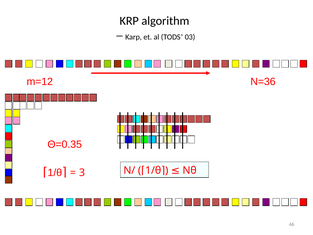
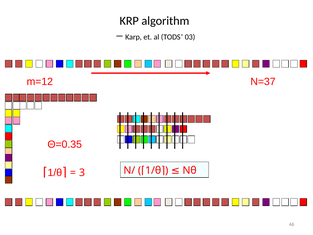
N=36: N=36 -> N=37
